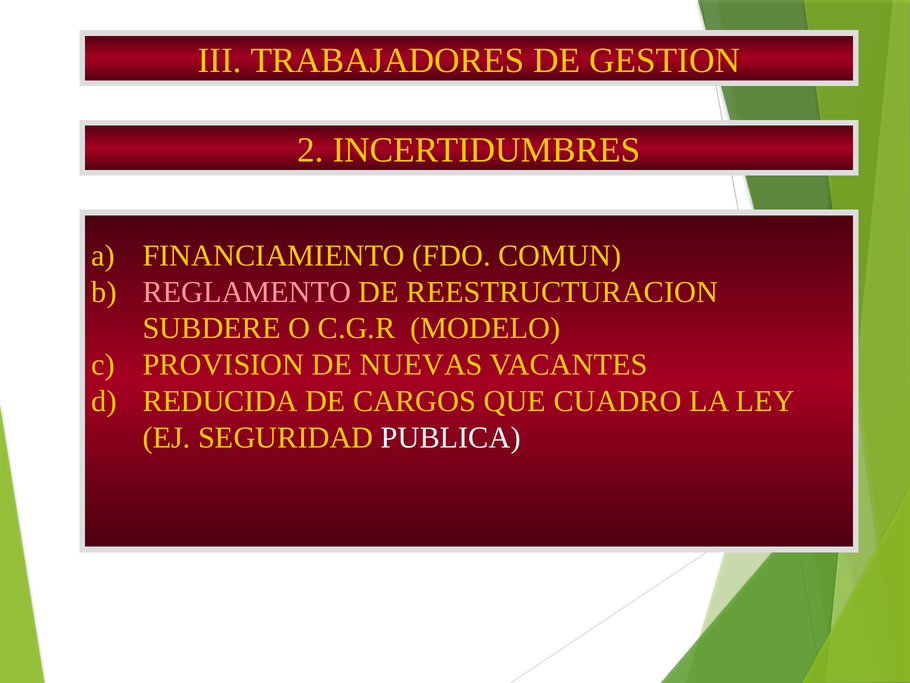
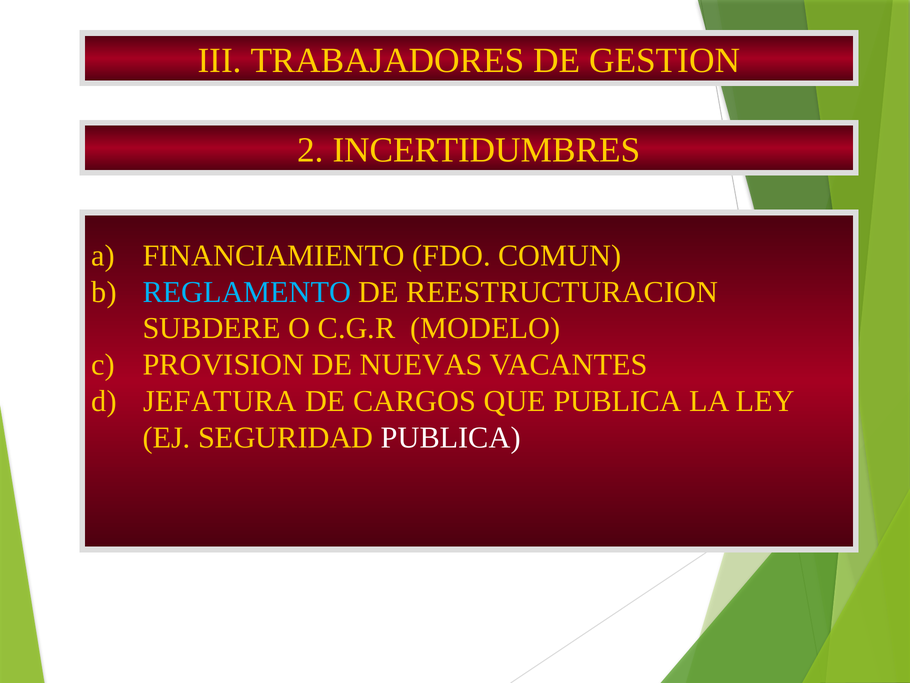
REGLAMENTO colour: pink -> light blue
REDUCIDA: REDUCIDA -> JEFATURA
QUE CUADRO: CUADRO -> PUBLICA
